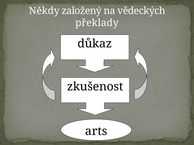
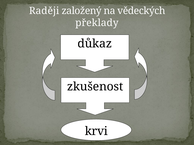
Někdy: Někdy -> Raději
arts: arts -> krvi
